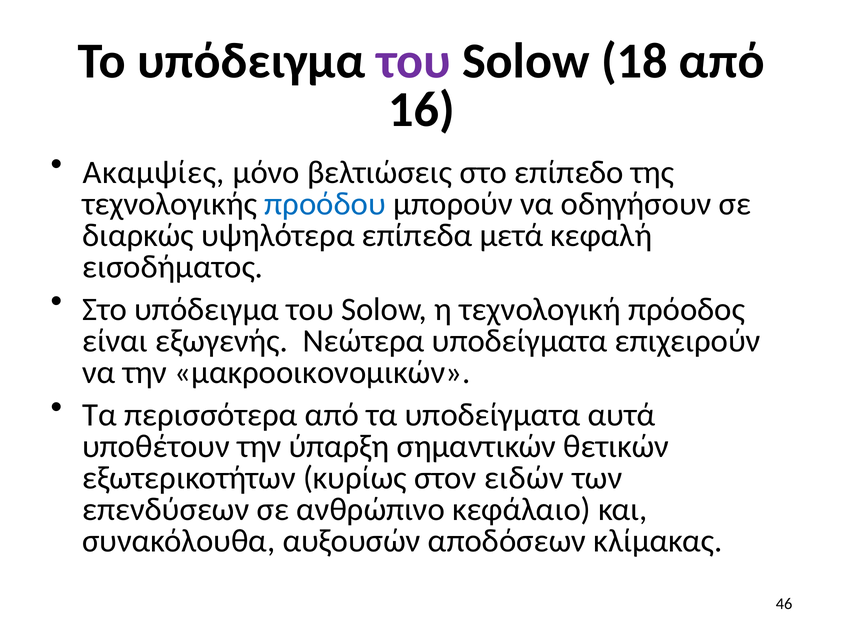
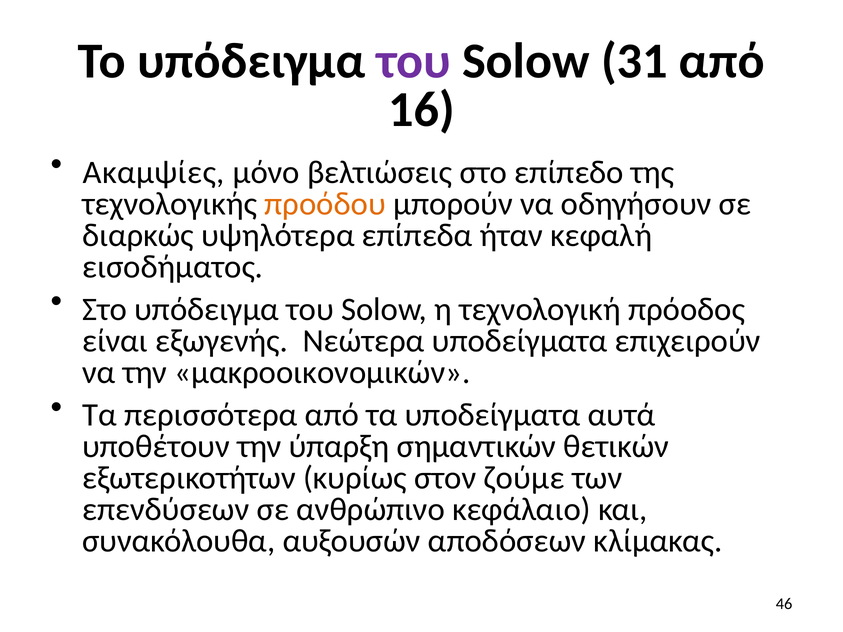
18: 18 -> 31
προόδου colour: blue -> orange
μετά: μετά -> ήταν
ειδών: ειδών -> ζούμε
